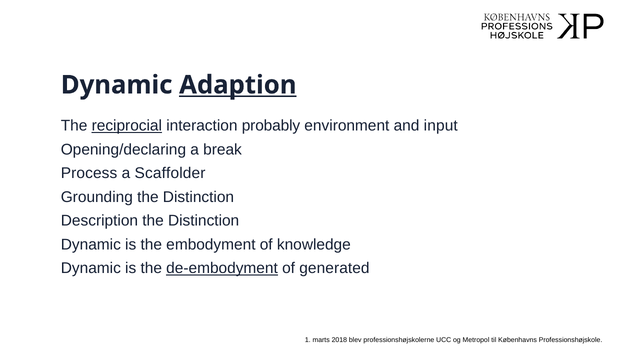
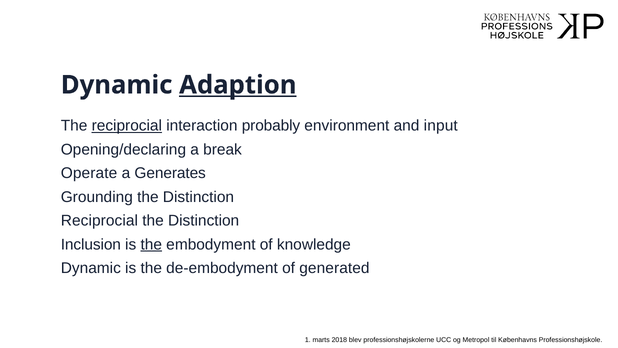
Process: Process -> Operate
Scaffolder: Scaffolder -> Generates
Description at (99, 221): Description -> Reciprocial
Dynamic at (91, 244): Dynamic -> Inclusion
the at (151, 244) underline: none -> present
de-embodyment underline: present -> none
